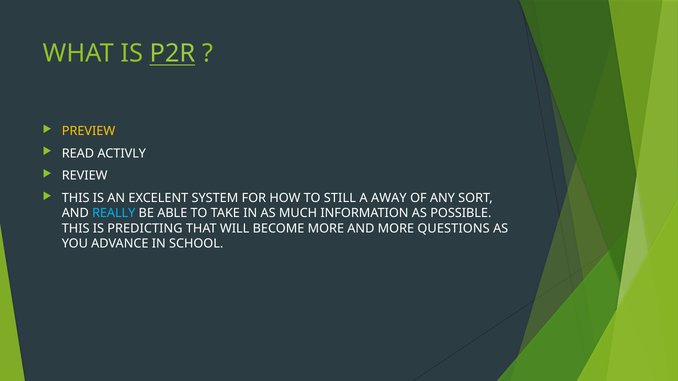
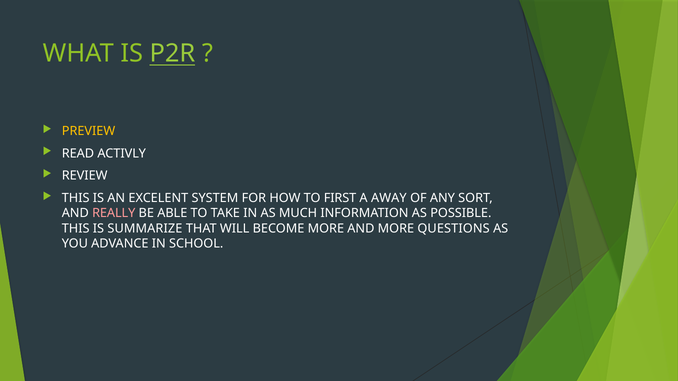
STILL: STILL -> FIRST
REALLY colour: light blue -> pink
PREDICTING: PREDICTING -> SUMMARIZE
